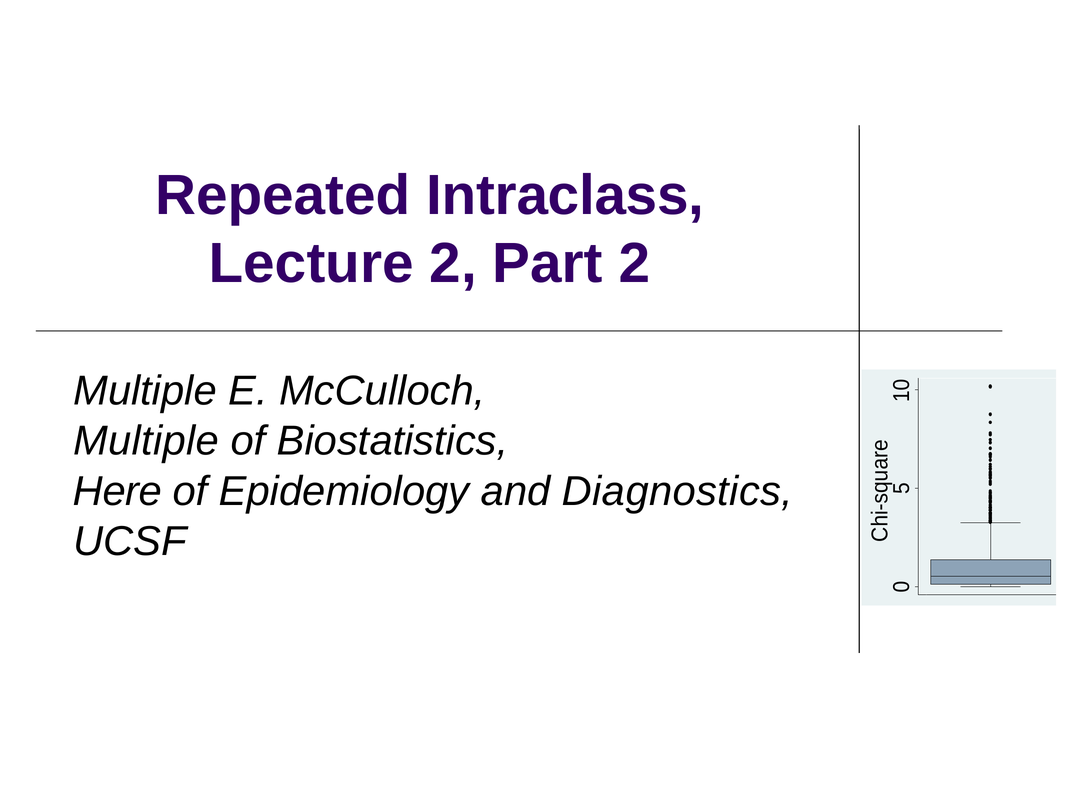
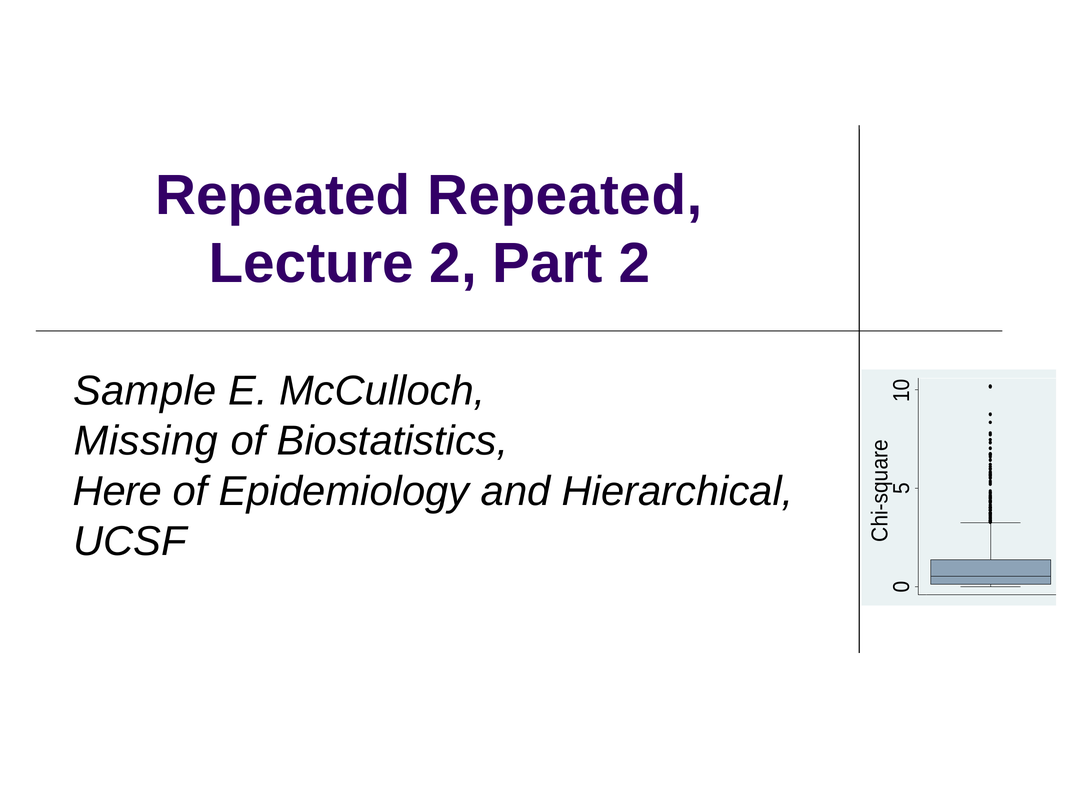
Repeated Intraclass: Intraclass -> Repeated
Multiple at (145, 391): Multiple -> Sample
Multiple at (146, 441): Multiple -> Missing
Diagnostics: Diagnostics -> Hierarchical
